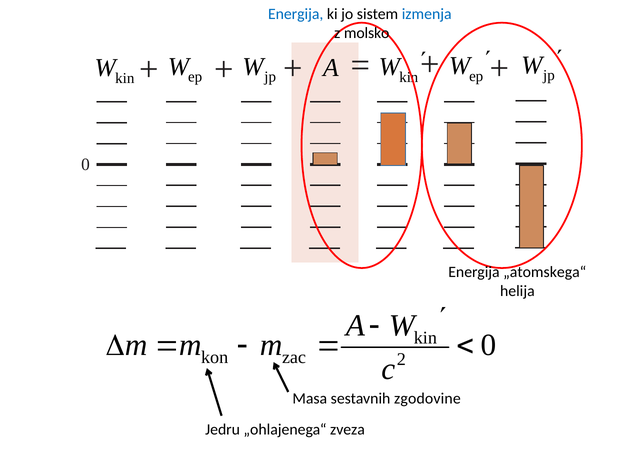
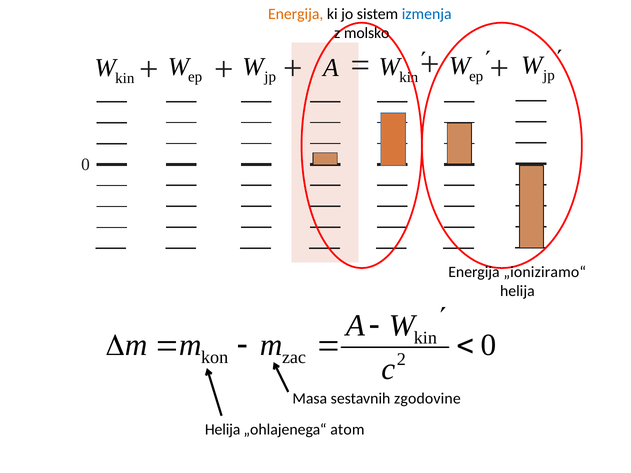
Energija at (296, 14) colour: blue -> orange
„atomskega“: „atomskega“ -> „ioniziramo“
Jedru at (223, 430): Jedru -> Helija
zveza: zveza -> atom
